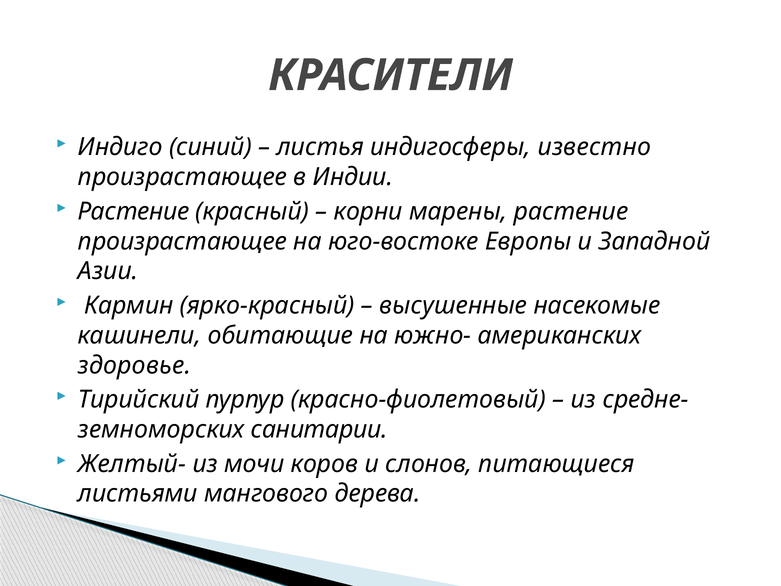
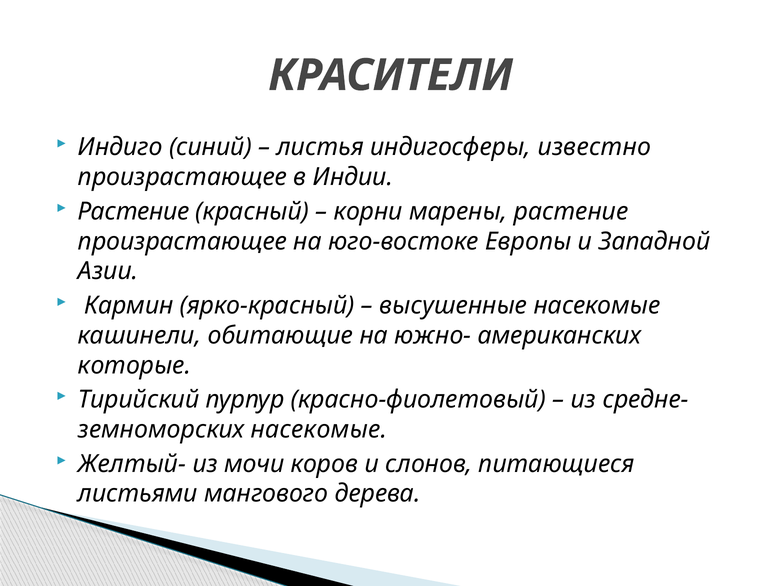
здоровье: здоровье -> которые
санитарии at (319, 429): санитарии -> насекомые
